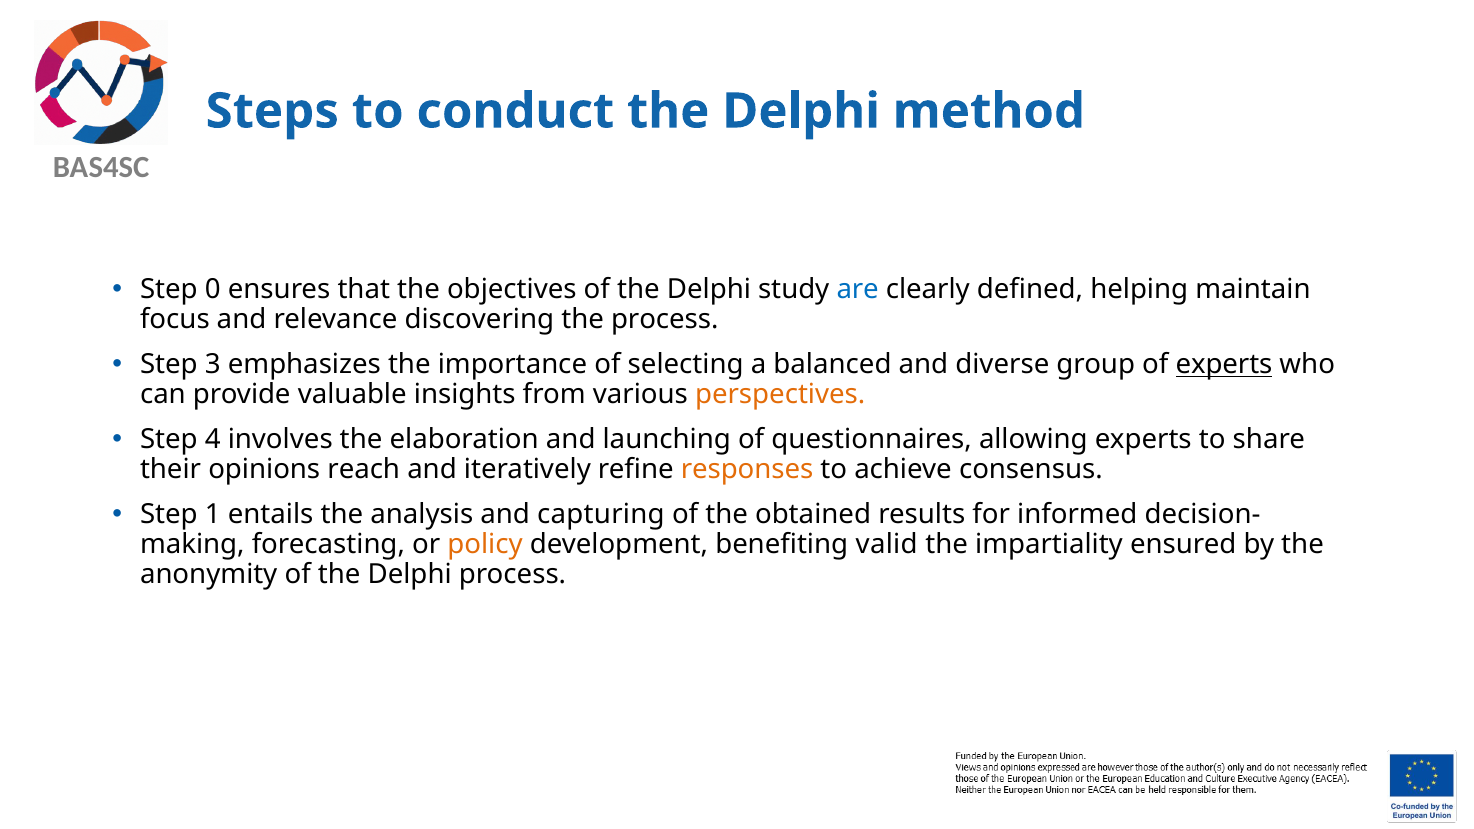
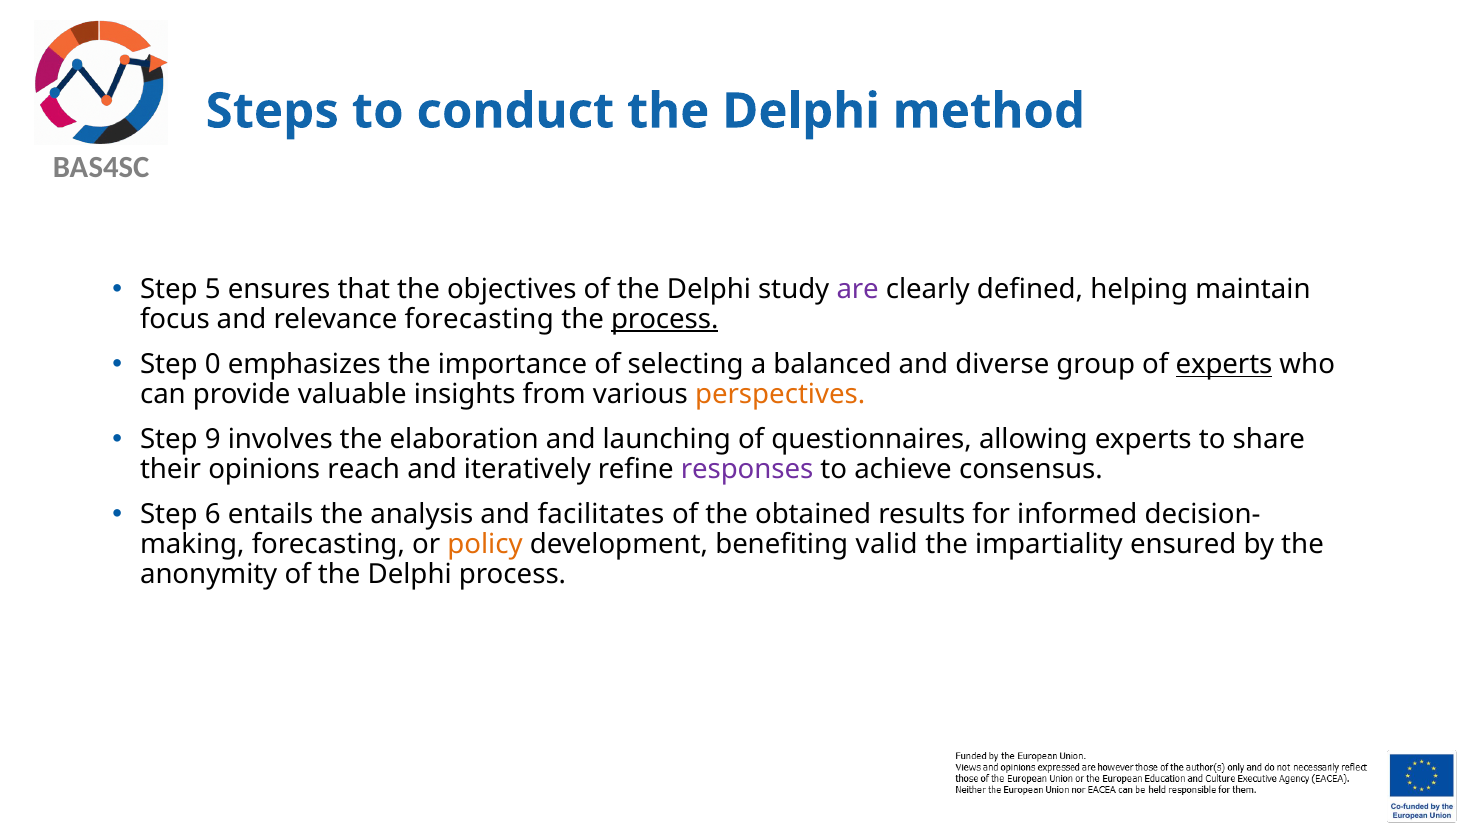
0: 0 -> 5
are colour: blue -> purple
relevance discovering: discovering -> forecasting
process at (665, 319) underline: none -> present
3: 3 -> 0
4: 4 -> 9
responses colour: orange -> purple
1: 1 -> 6
capturing: capturing -> facilitates
